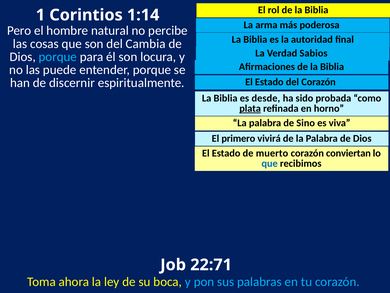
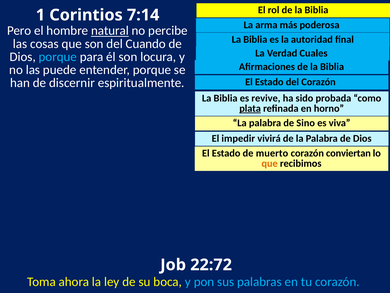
1:14: 1:14 -> 7:14
natural underline: none -> present
Cambia: Cambia -> Cuando
Sabios: Sabios -> Cuales
desde: desde -> revive
primero: primero -> impedir
que at (270, 163) colour: blue -> orange
22:71: 22:71 -> 22:72
